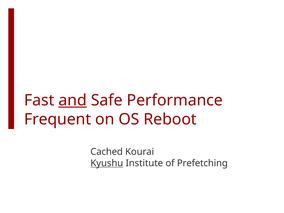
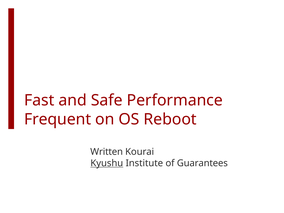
and underline: present -> none
Cached: Cached -> Written
Prefetching: Prefetching -> Guarantees
